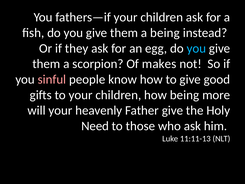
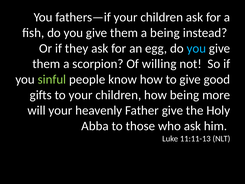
makes: makes -> willing
sinful colour: pink -> light green
Need: Need -> Abba
